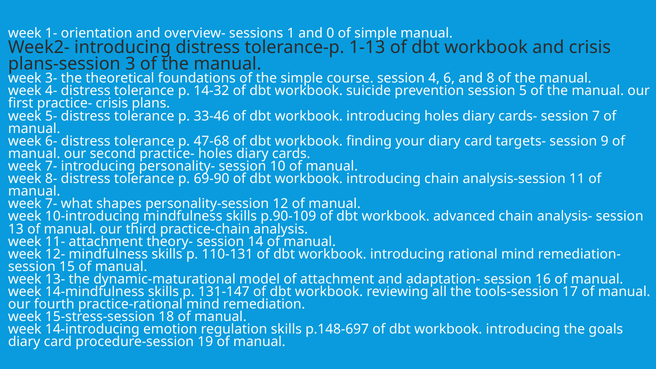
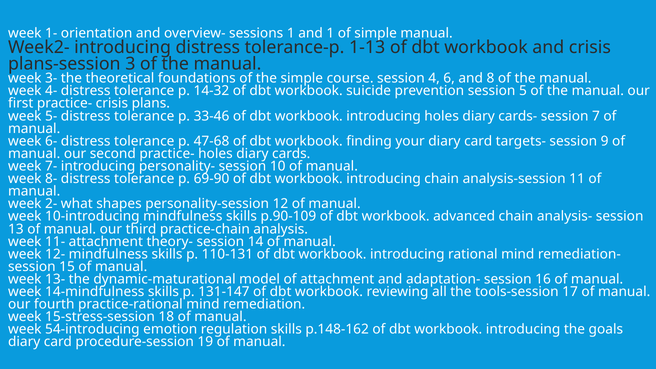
and 0: 0 -> 1
7- at (51, 204): 7- -> 2-
14-introducing: 14-introducing -> 54-introducing
p.148-697: p.148-697 -> p.148-162
